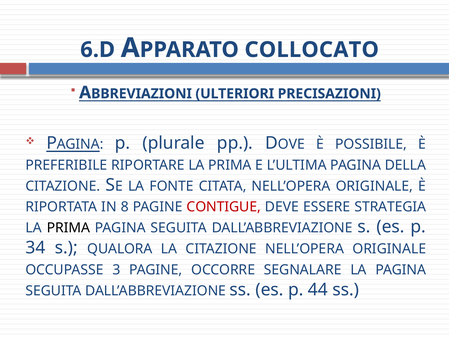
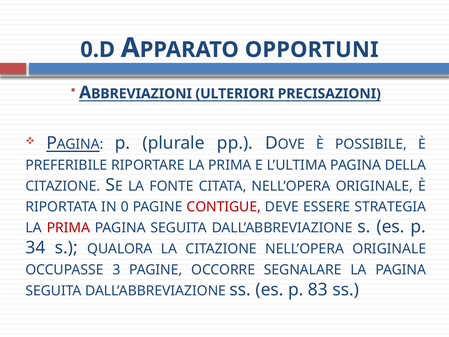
6.D: 6.D -> 0.D
COLLOCATO: COLLOCATO -> OPPORTUNI
8: 8 -> 0
PRIMA at (68, 228) colour: black -> red
44: 44 -> 83
